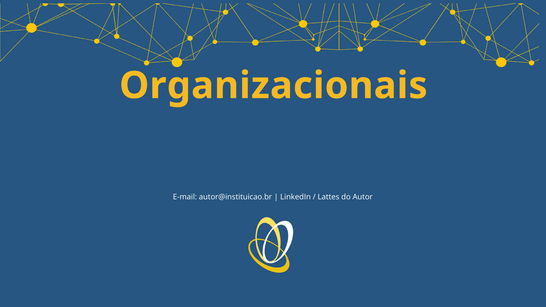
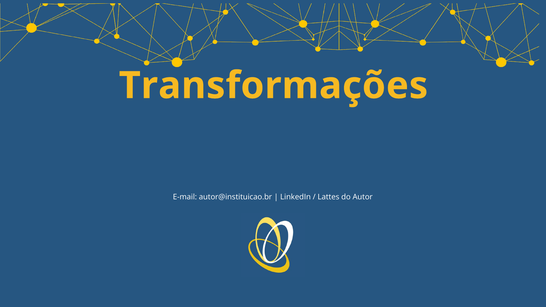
Organizacionais: Organizacionais -> Transformações
